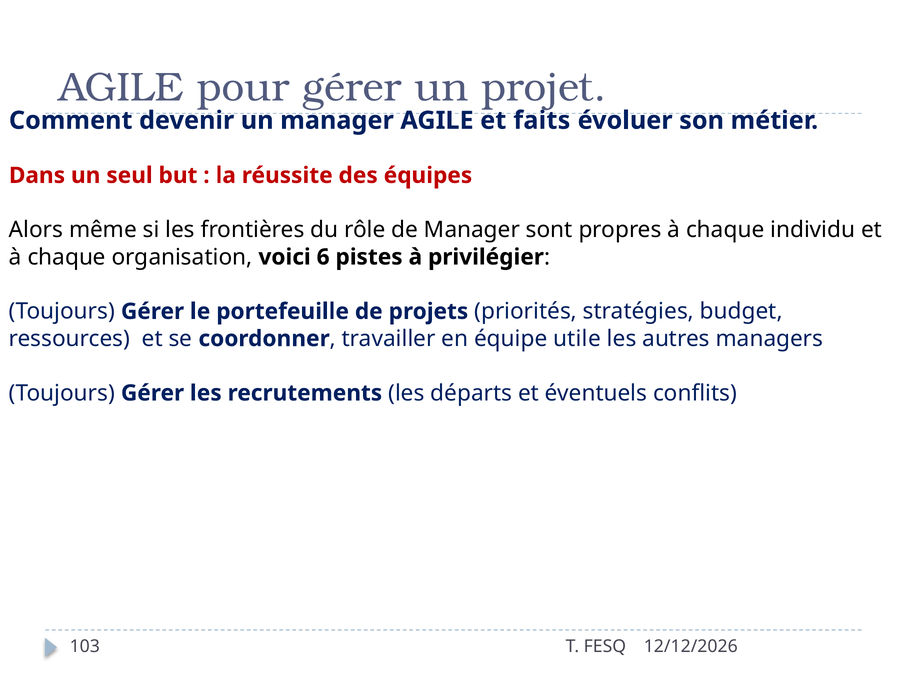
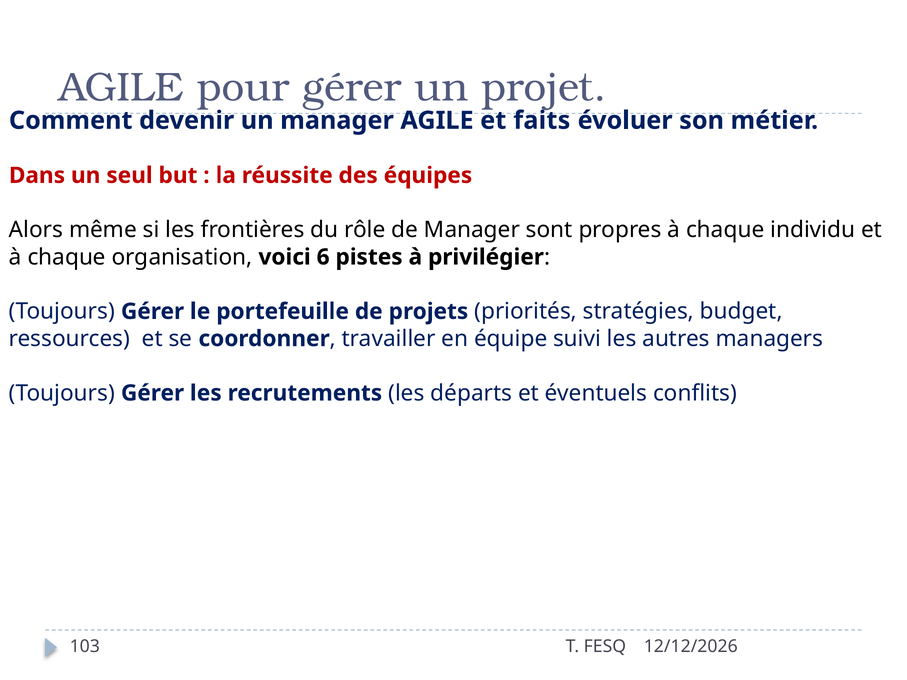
utile: utile -> suivi
